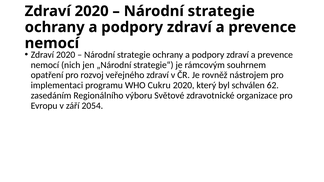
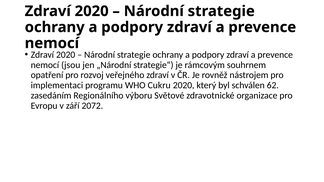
nich: nich -> jsou
2054: 2054 -> 2072
